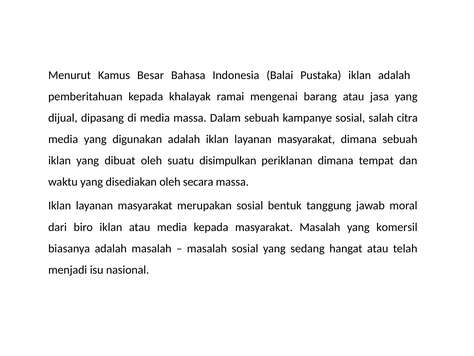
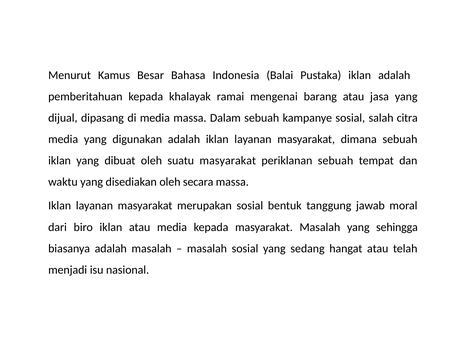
suatu disimpulkan: disimpulkan -> masyarakat
periklanan dimana: dimana -> sebuah
komersil: komersil -> sehingga
